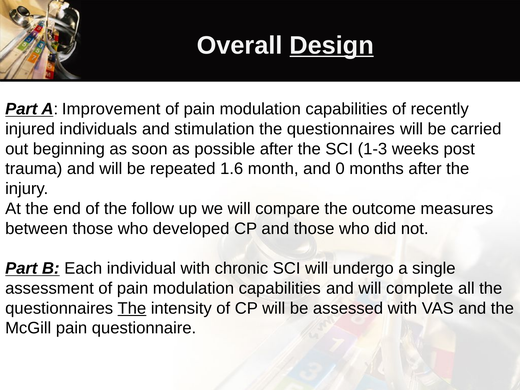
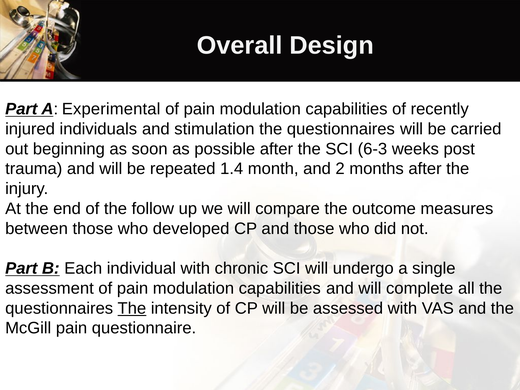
Design underline: present -> none
Improvement: Improvement -> Experimental
1-3: 1-3 -> 6-3
1.6: 1.6 -> 1.4
0: 0 -> 2
